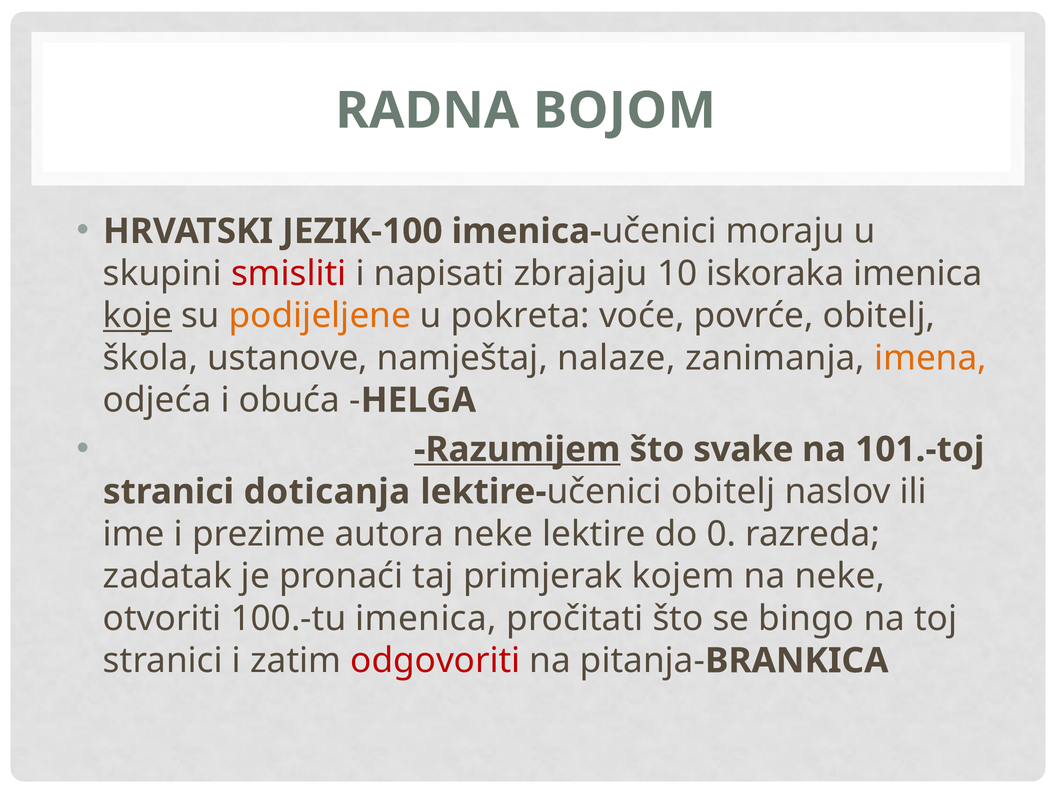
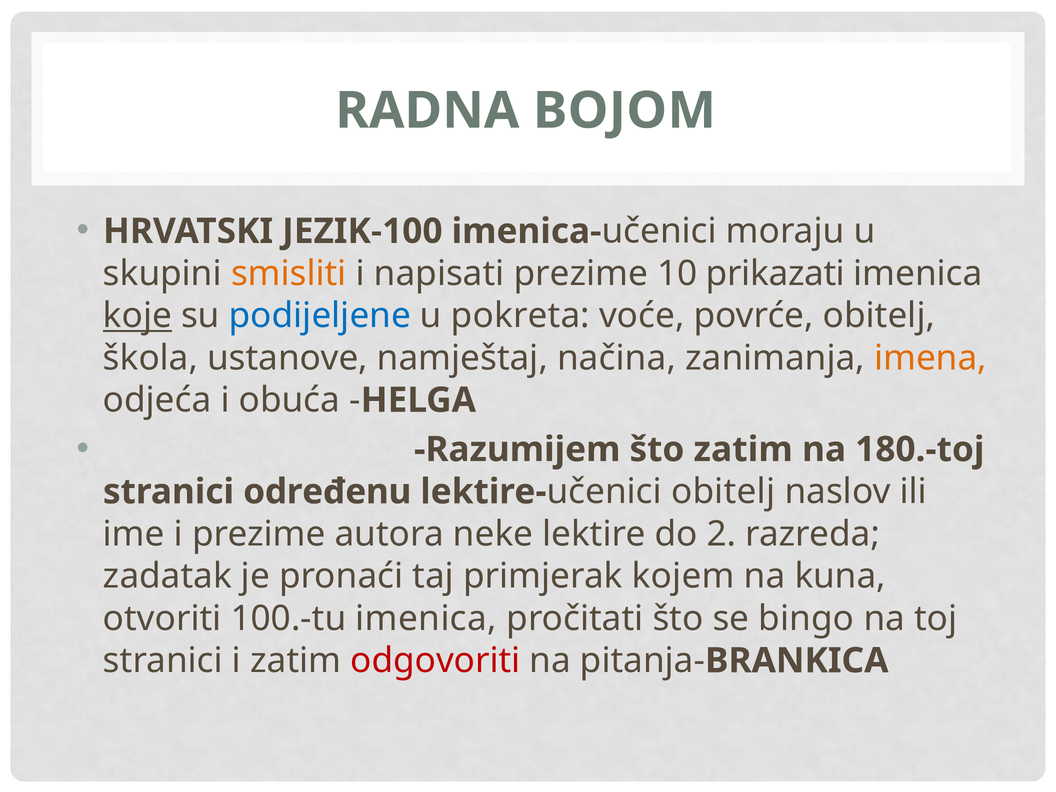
smisliti colour: red -> orange
napisati zbrajaju: zbrajaju -> prezime
iskoraka: iskoraka -> prikazati
podijeljene colour: orange -> blue
nalaze: nalaze -> načina
Razumijem underline: present -> none
što svake: svake -> zatim
101.-toj: 101.-toj -> 180.-toj
doticanja: doticanja -> određenu
0: 0 -> 2
na neke: neke -> kuna
